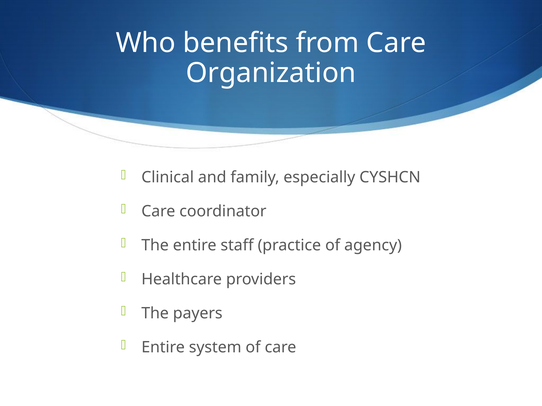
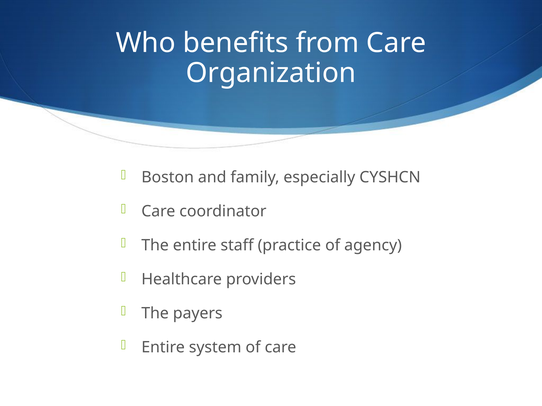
Clinical: Clinical -> Boston
